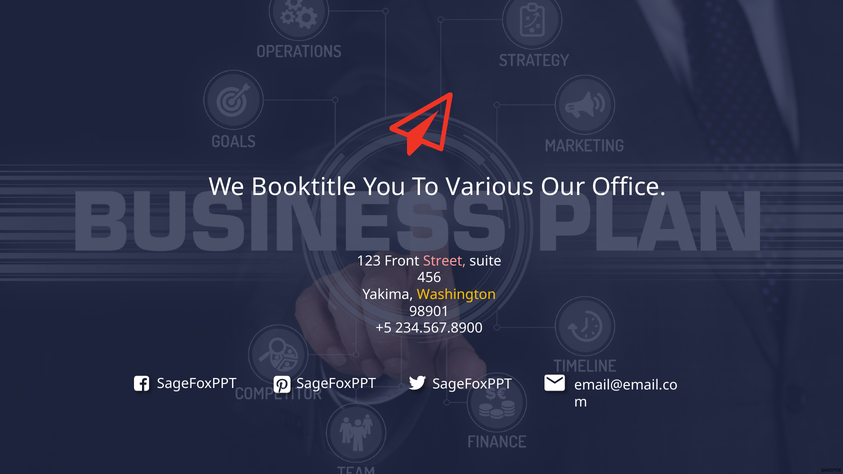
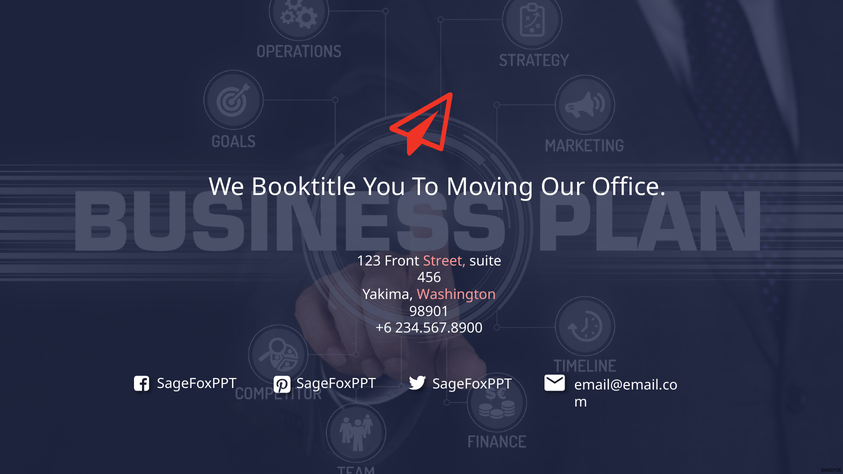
Various: Various -> Moving
Washington colour: yellow -> pink
+5: +5 -> +6
